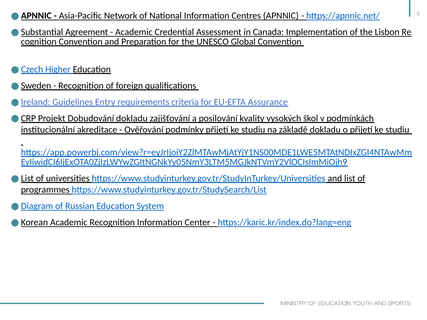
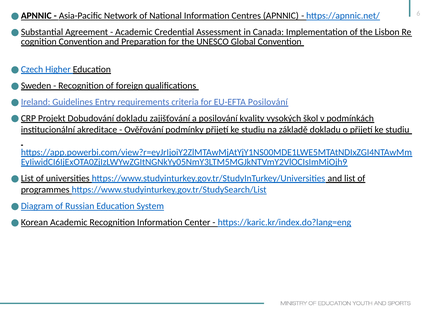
EU-EFTA Assurance: Assurance -> Posilování
